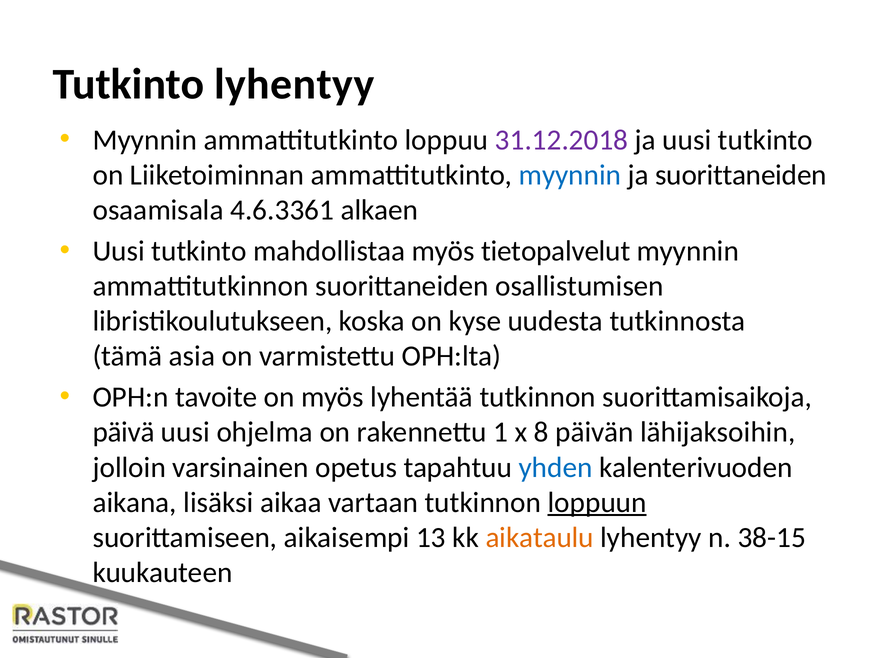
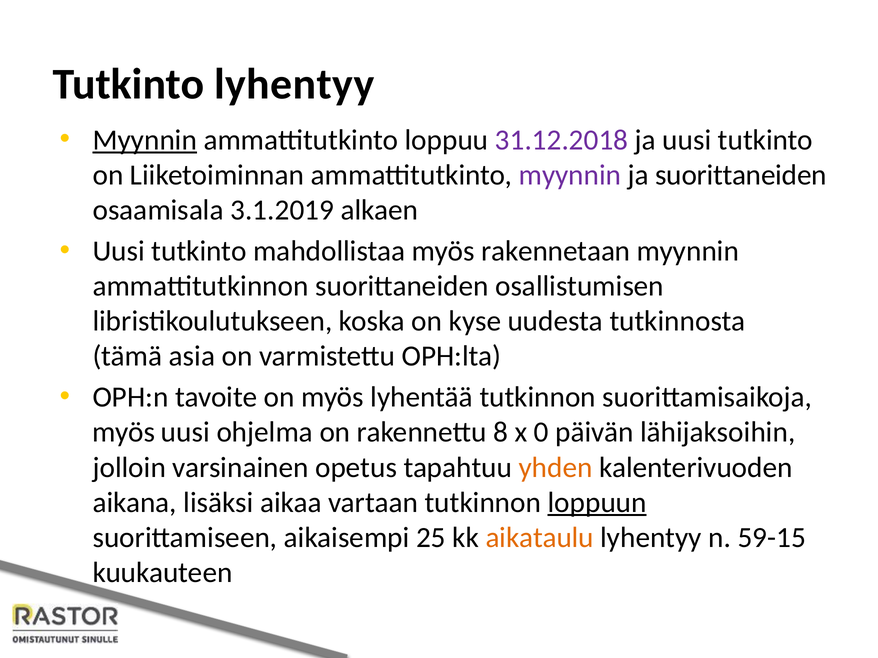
Myynnin at (145, 140) underline: none -> present
myynnin at (570, 175) colour: blue -> purple
4.6.3361: 4.6.3361 -> 3.1.2019
tietopalvelut: tietopalvelut -> rakennetaan
päivä at (124, 433): päivä -> myös
1: 1 -> 8
8: 8 -> 0
yhden colour: blue -> orange
13: 13 -> 25
38-15: 38-15 -> 59-15
